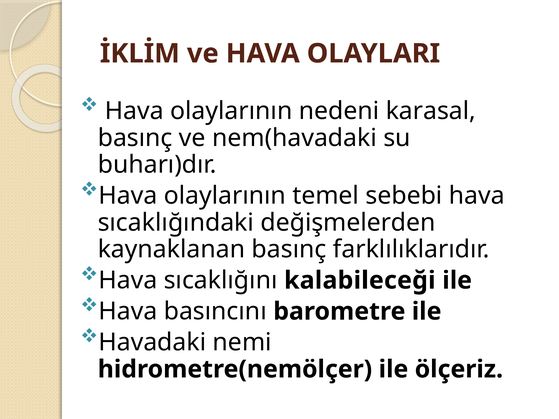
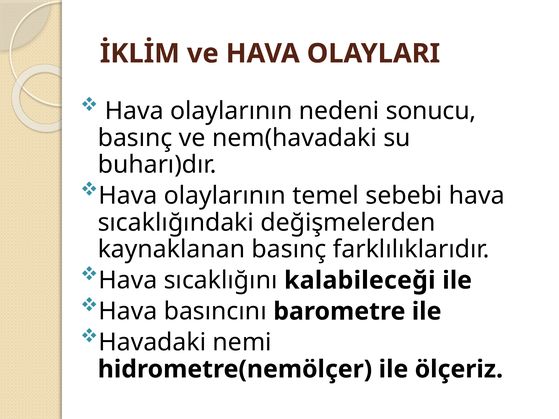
karasal: karasal -> sonucu
